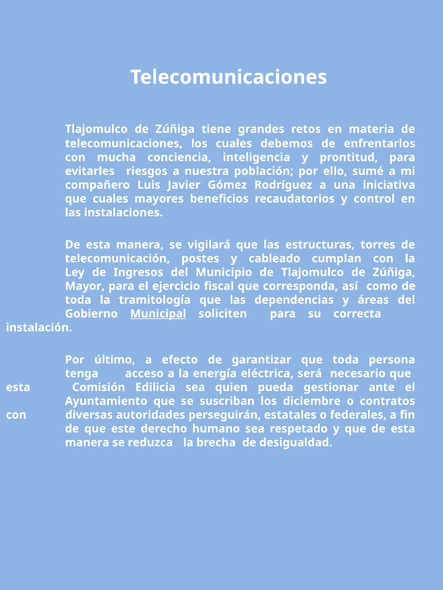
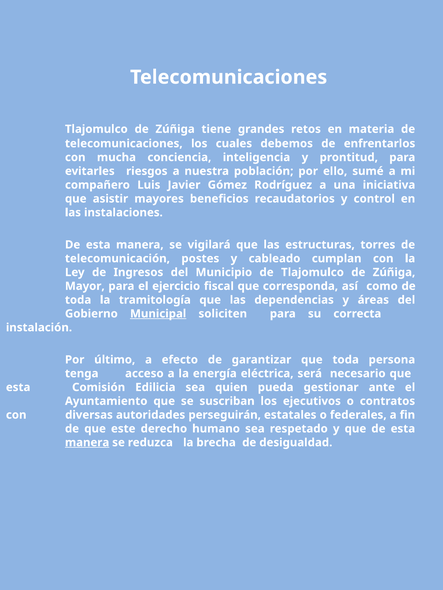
que cuales: cuales -> asistir
diciembre: diciembre -> ejecutivos
manera at (87, 443) underline: none -> present
